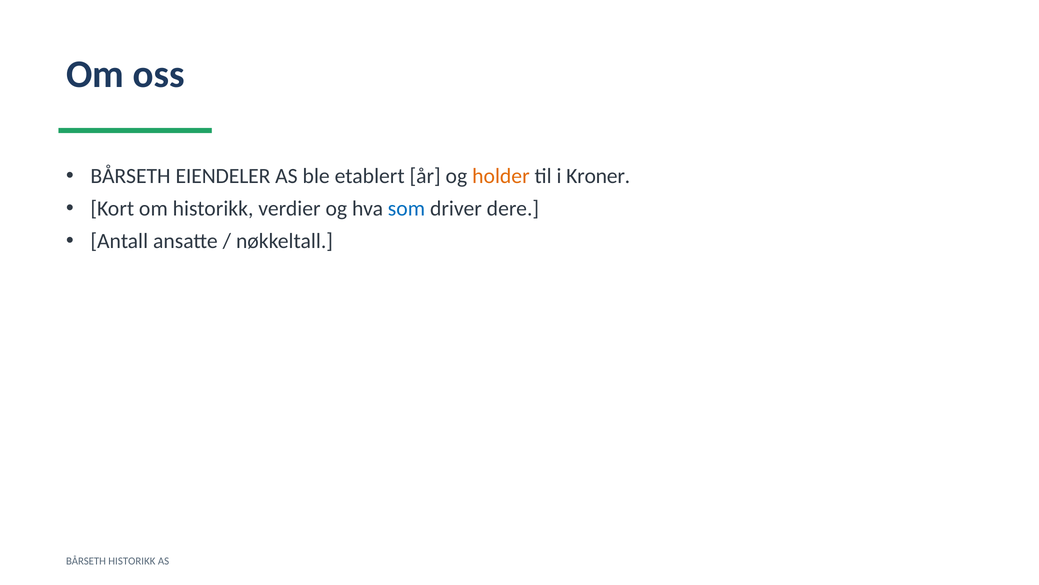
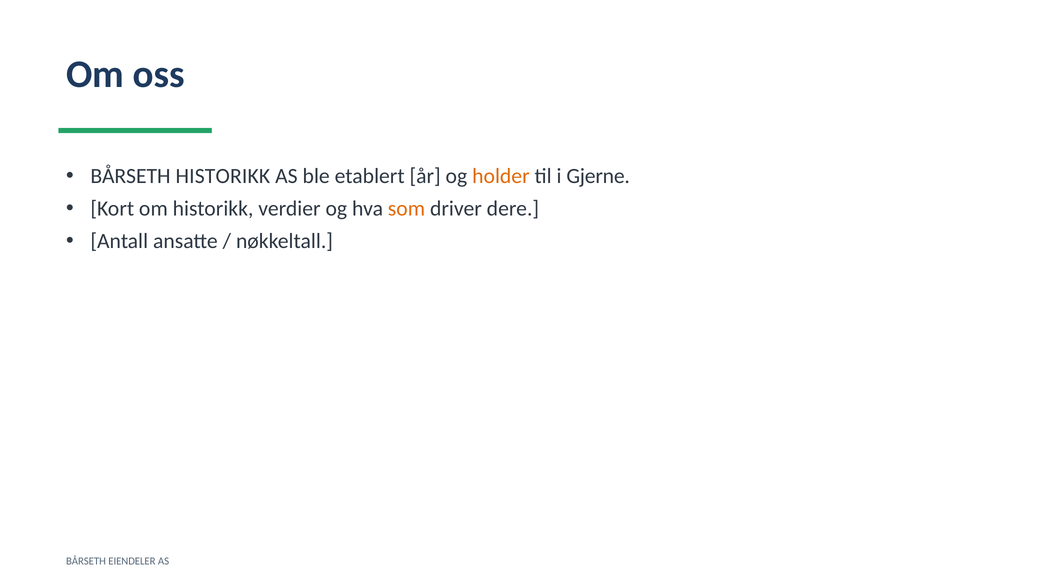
BÅRSETH EIENDELER: EIENDELER -> HISTORIKK
Kroner: Kroner -> Gjerne
som colour: blue -> orange
BÅRSETH HISTORIKK: HISTORIKK -> EIENDELER
